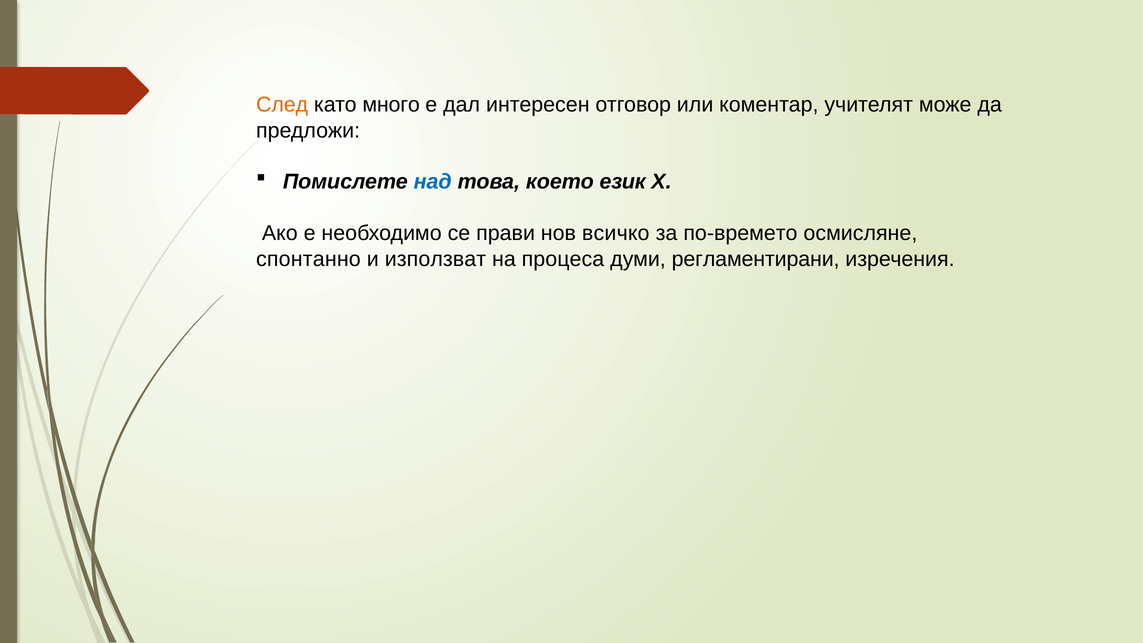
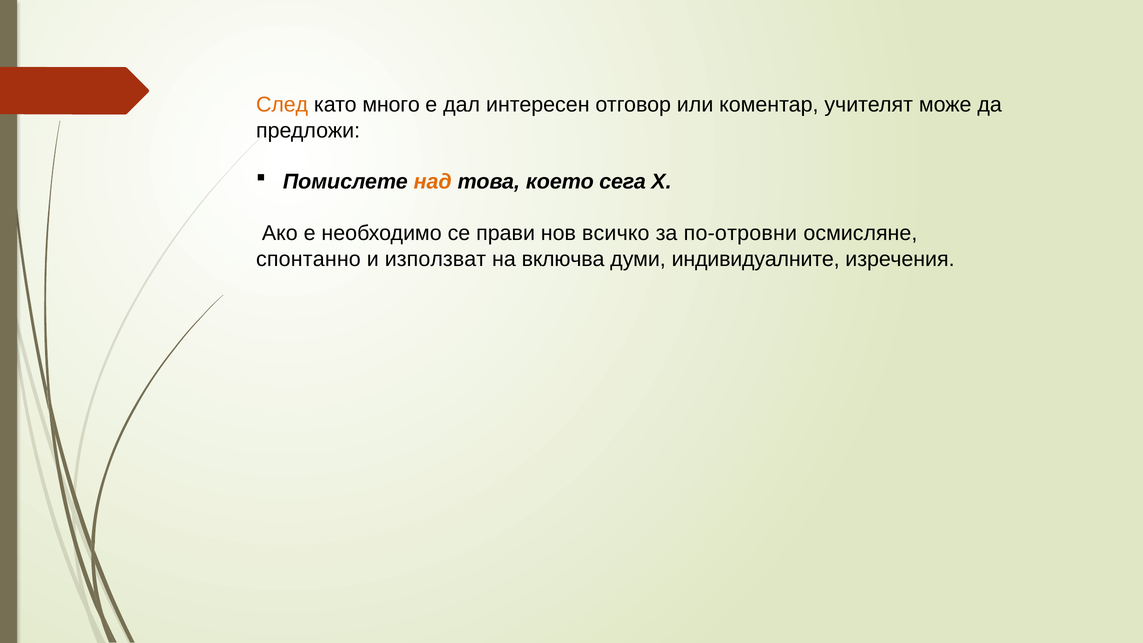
над colour: blue -> orange
език: език -> сега
по-времето: по-времето -> по-отровни
процеса: процеса -> включва
регламентирани: регламентирани -> индивидуалните
